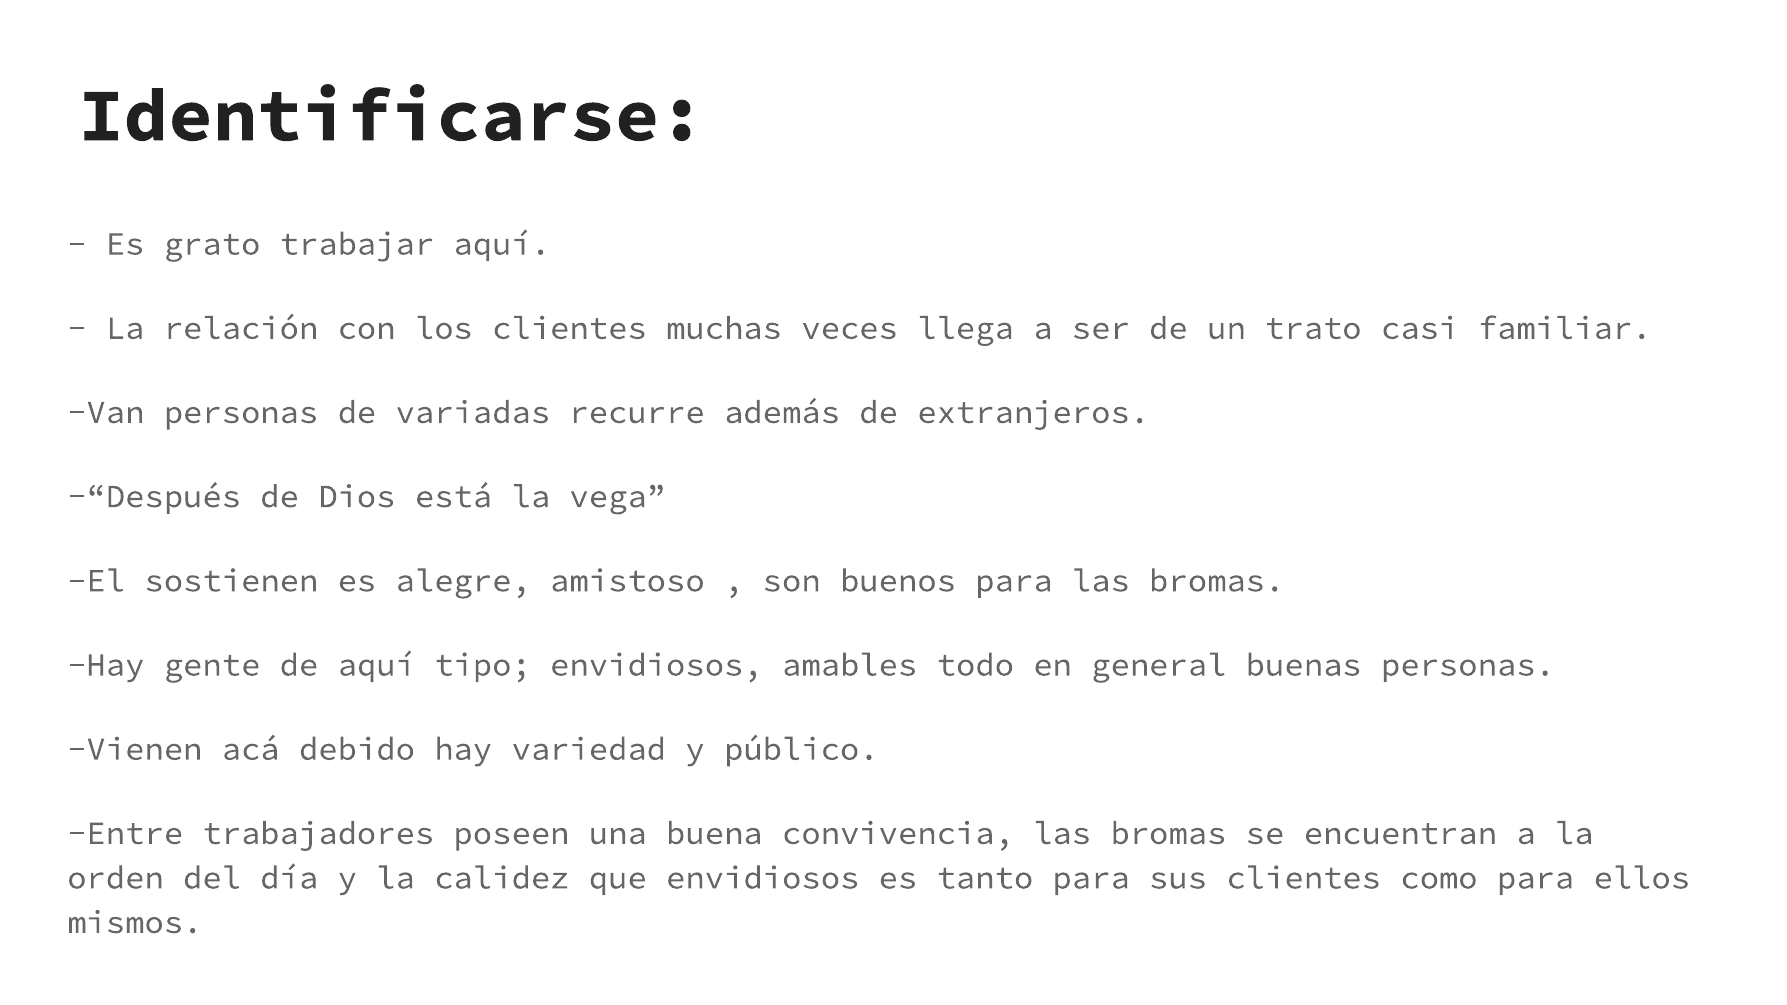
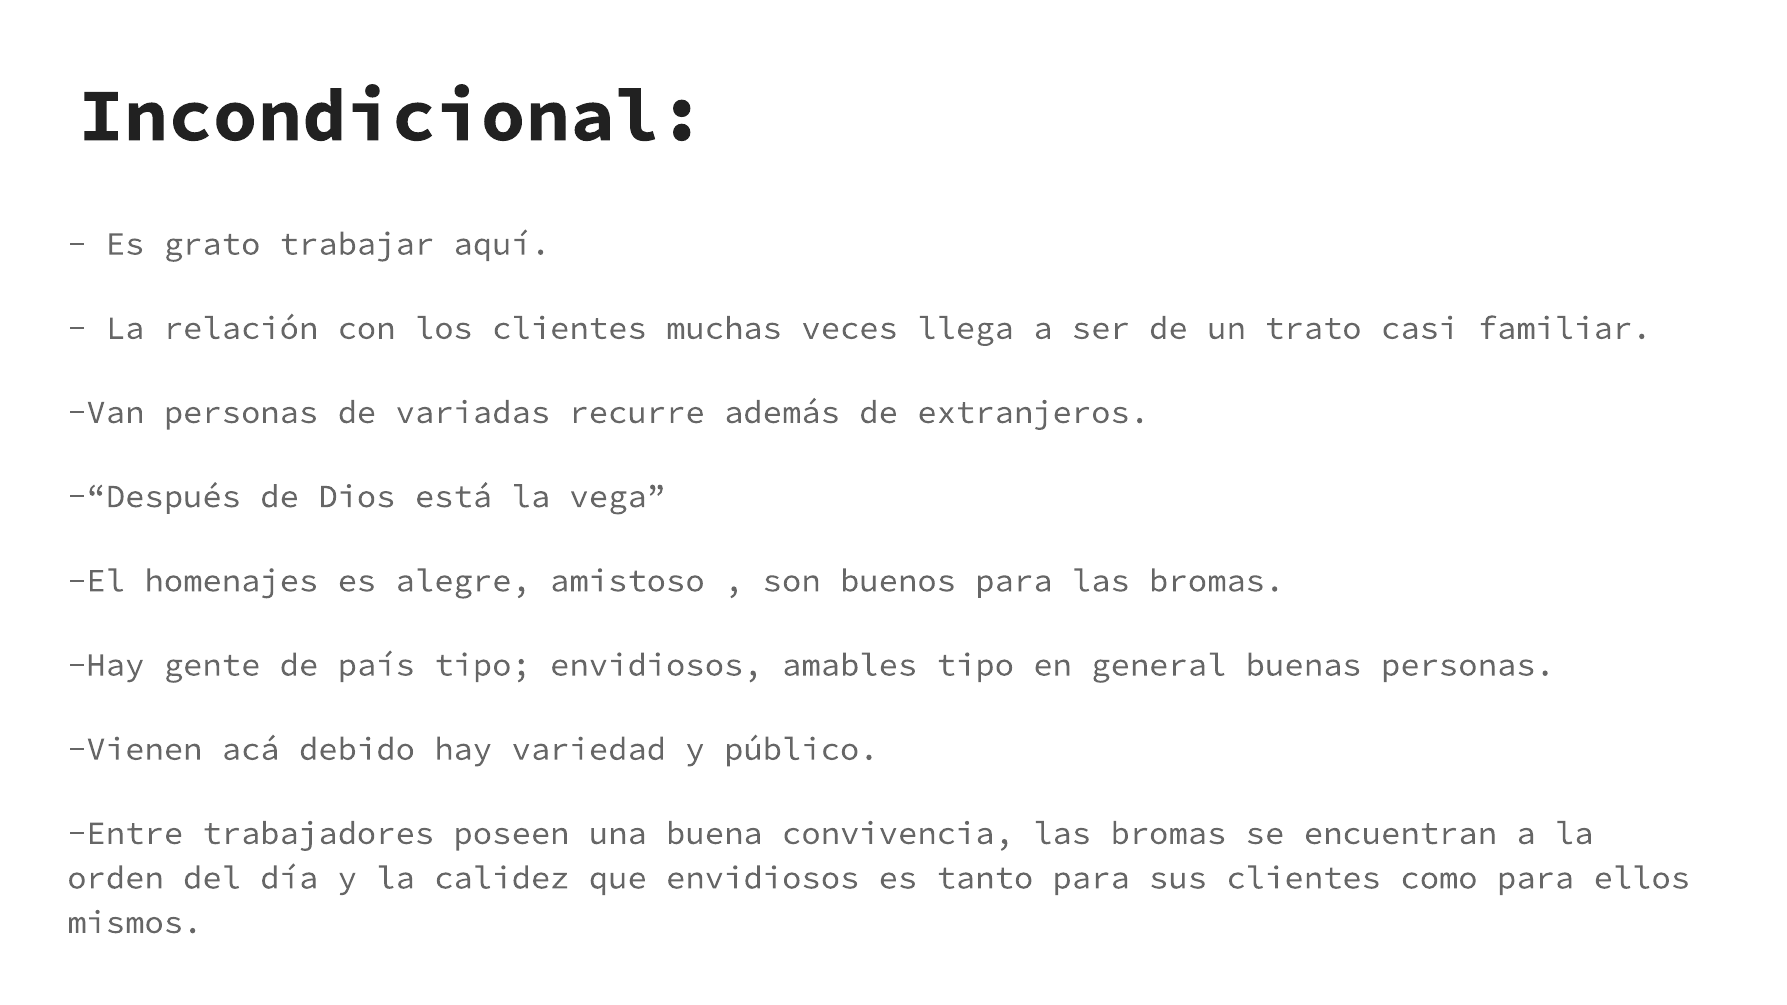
Identificarse: Identificarse -> Incondicional
sostienen: sostienen -> homenajes
de aquí: aquí -> país
amables todo: todo -> tipo
